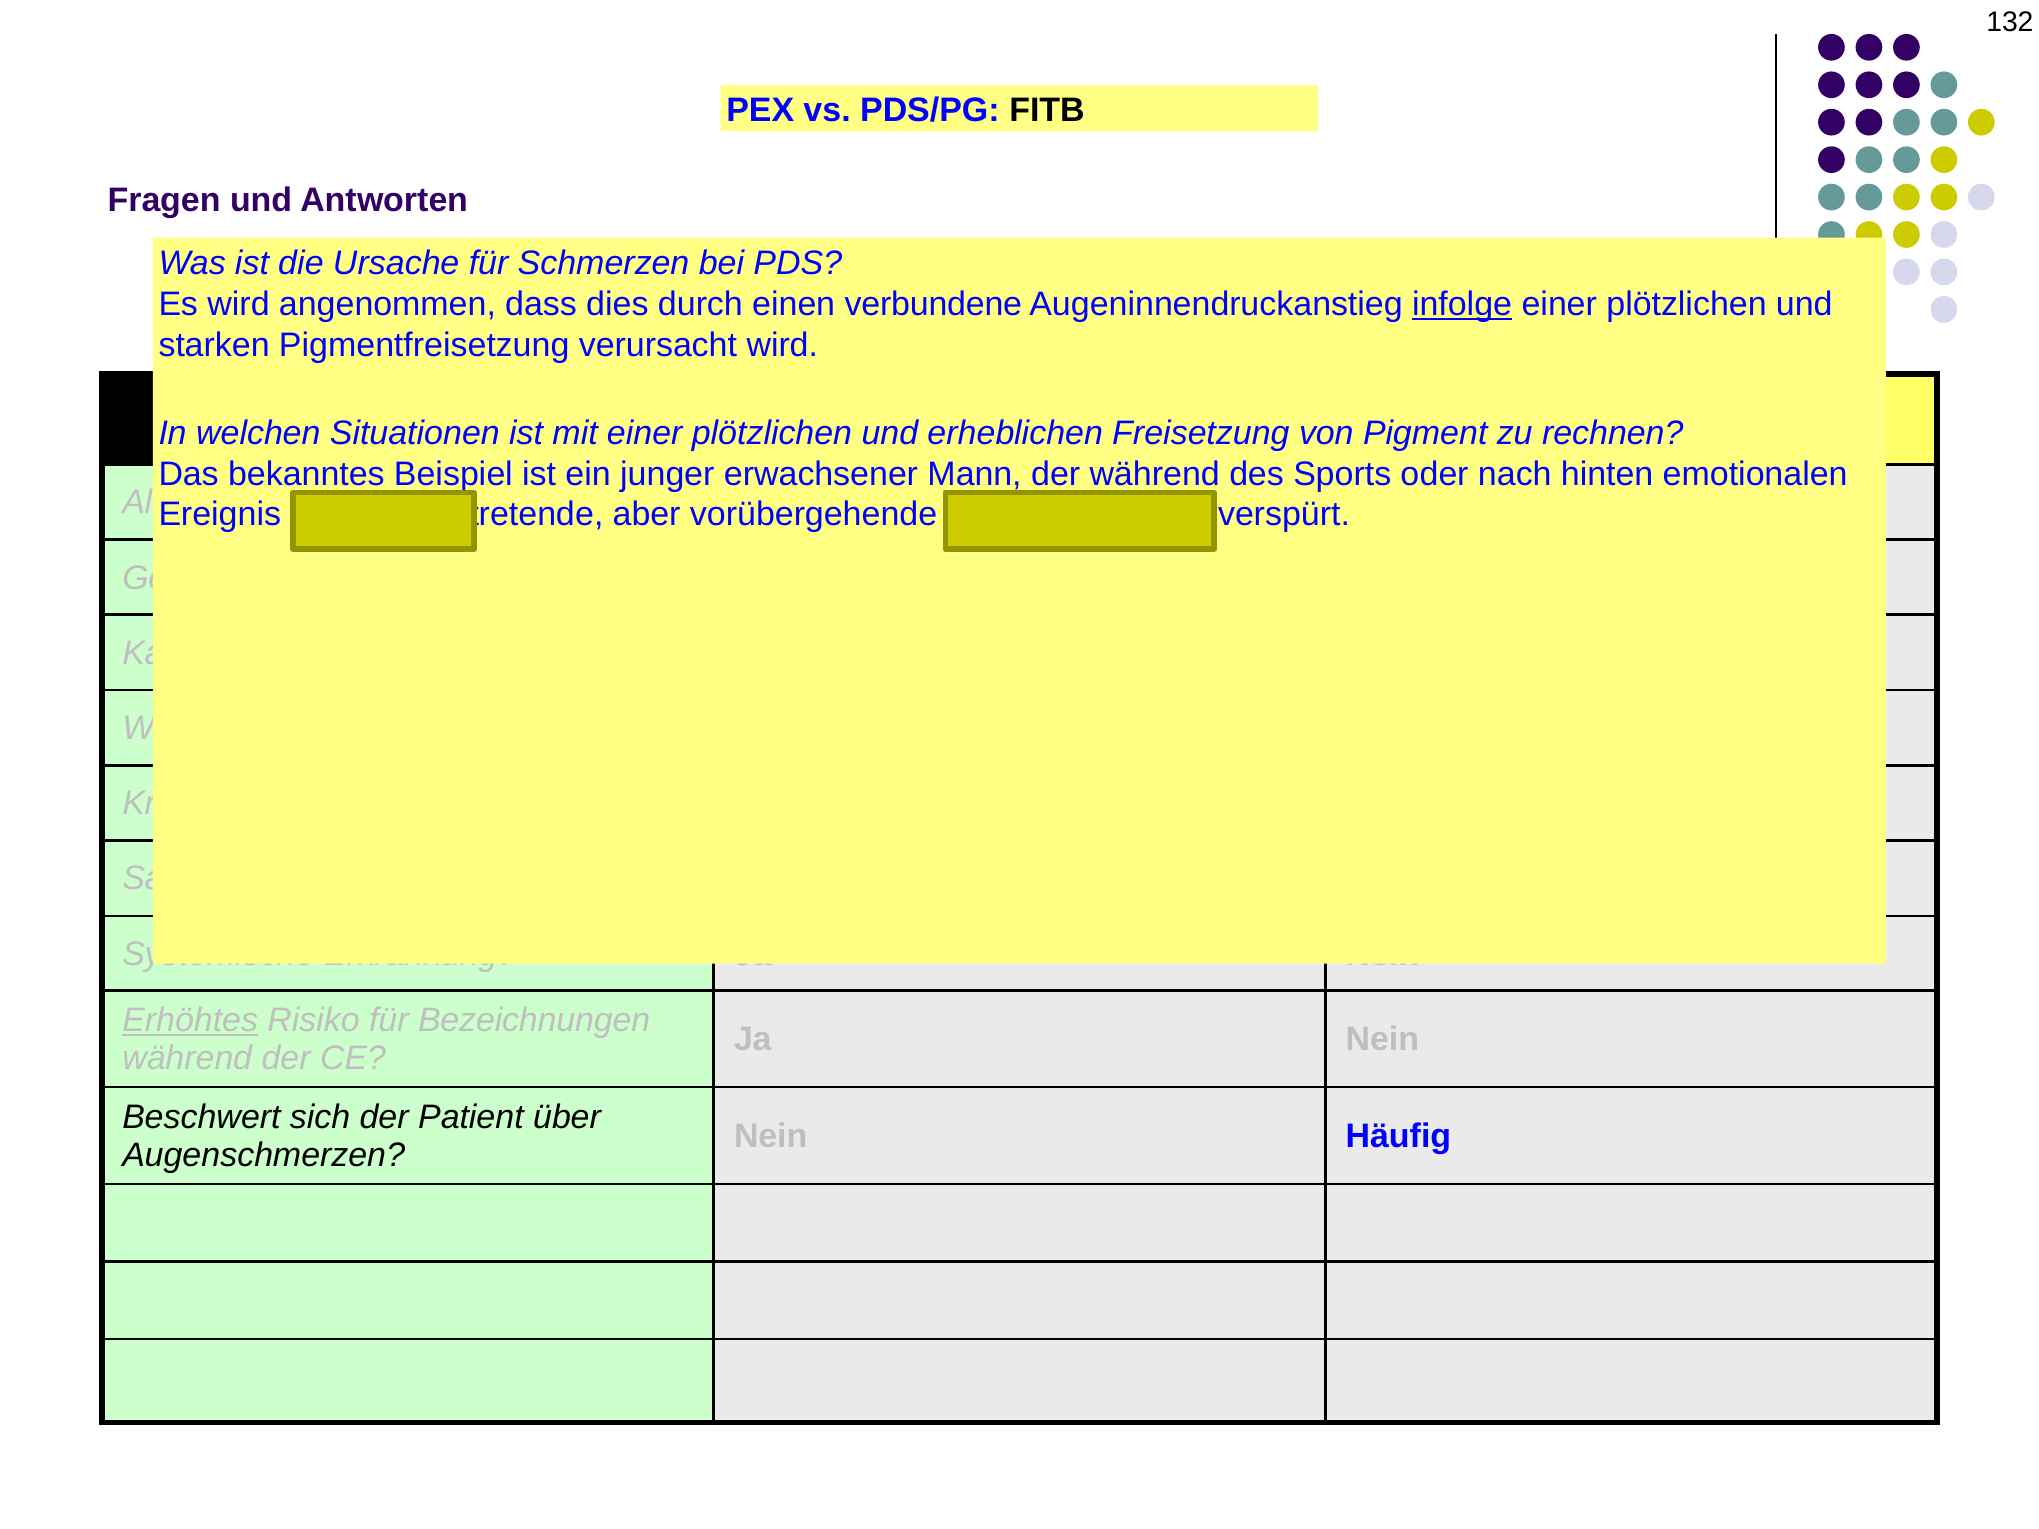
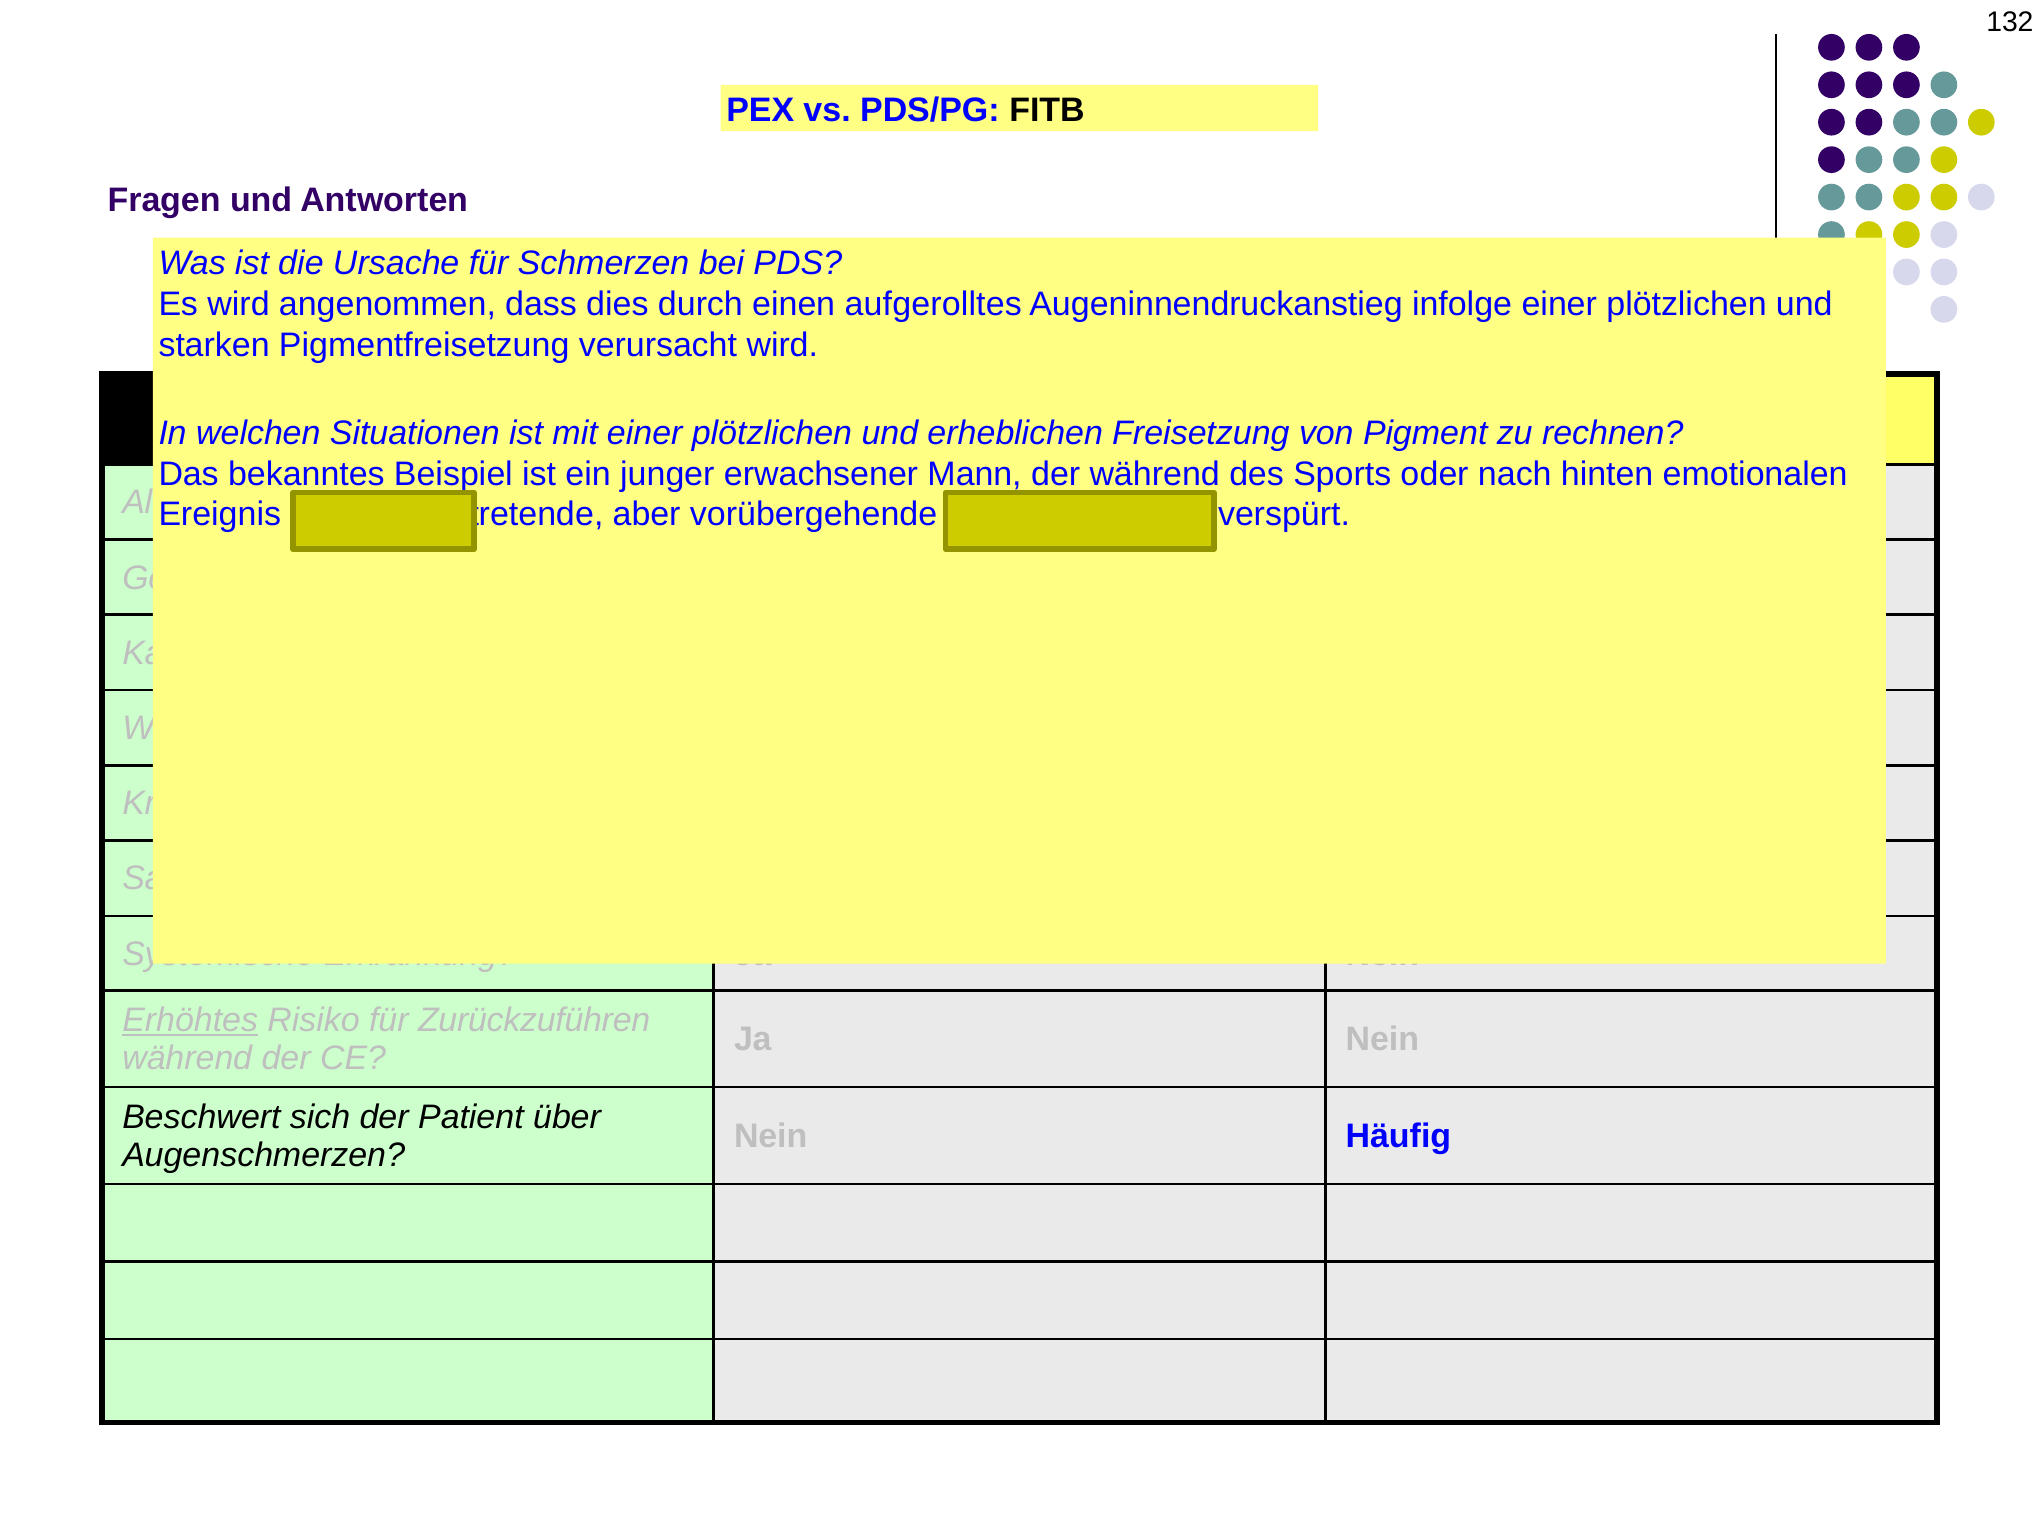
verbundene: verbundene -> aufgerolltes
infolge underline: present -> none
Bezeichnungen: Bezeichnungen -> Zurückzuführen
